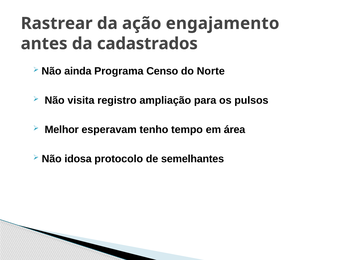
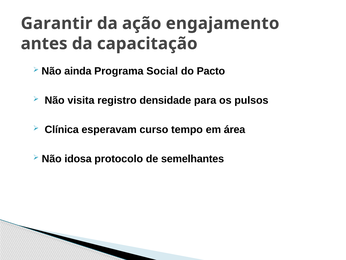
Rastrear: Rastrear -> Garantir
cadastrados: cadastrados -> capacitação
Censo: Censo -> Social
Norte: Norte -> Pacto
ampliação: ampliação -> densidade
Melhor: Melhor -> Clínica
tenho: tenho -> curso
